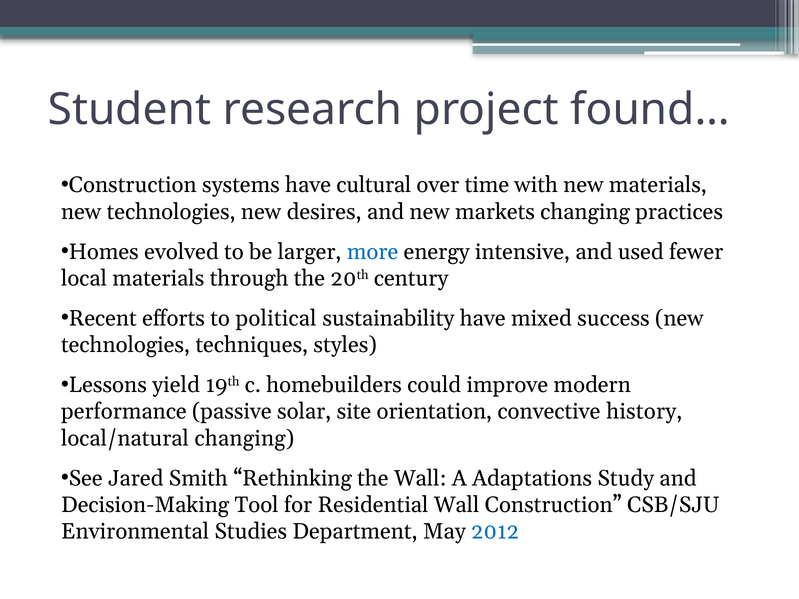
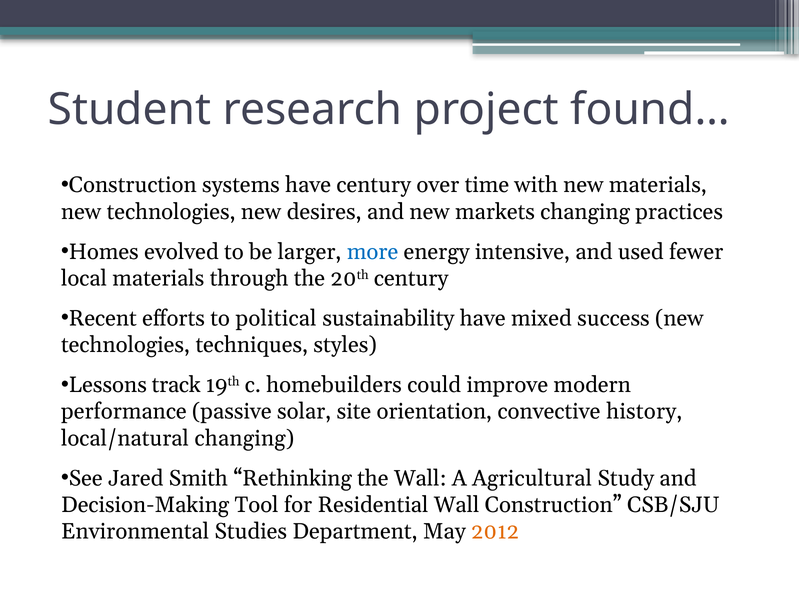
have cultural: cultural -> century
yield: yield -> track
Adaptations: Adaptations -> Agricultural
2012 colour: blue -> orange
